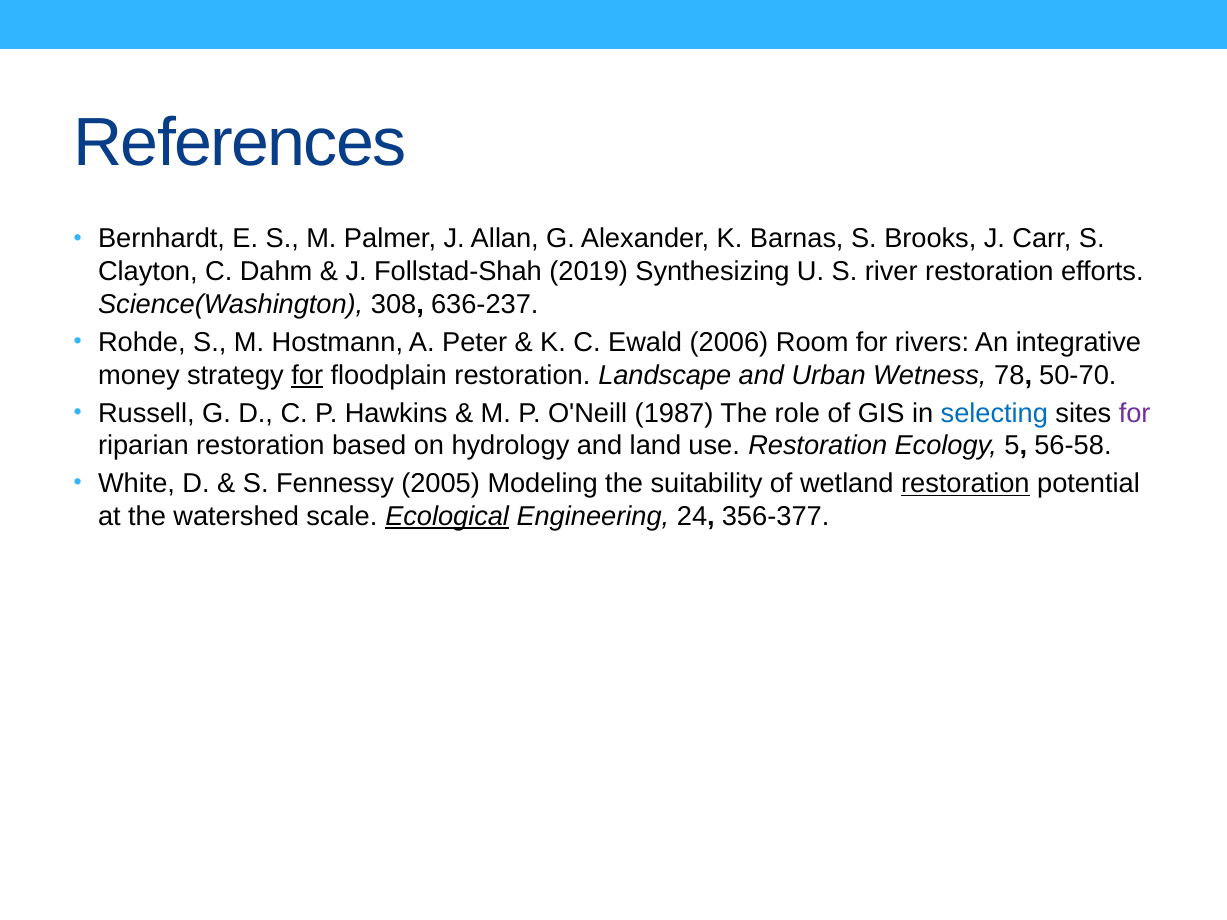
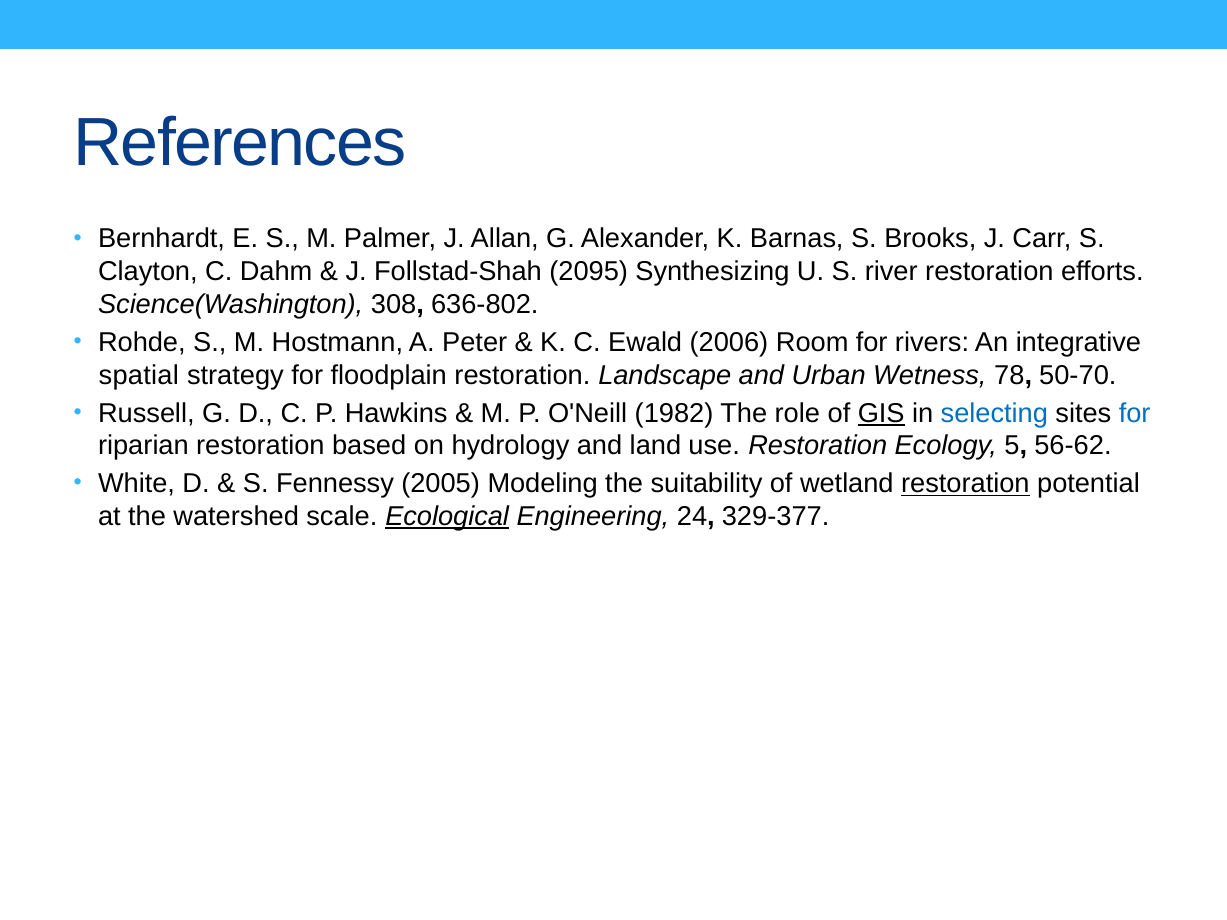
2019: 2019 -> 2095
636-237: 636-237 -> 636-802
money: money -> spatial
for at (307, 375) underline: present -> none
1987: 1987 -> 1982
GIS underline: none -> present
for at (1135, 413) colour: purple -> blue
56-58: 56-58 -> 56-62
356-377: 356-377 -> 329-377
